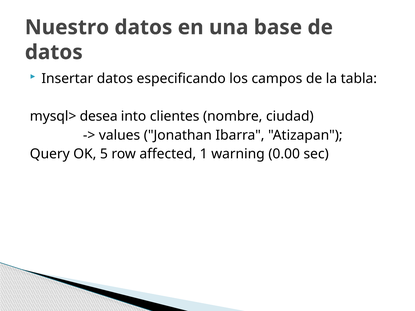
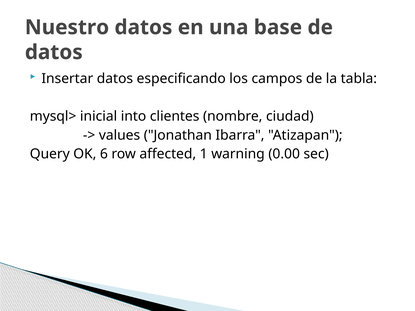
desea: desea -> inicial
5: 5 -> 6
